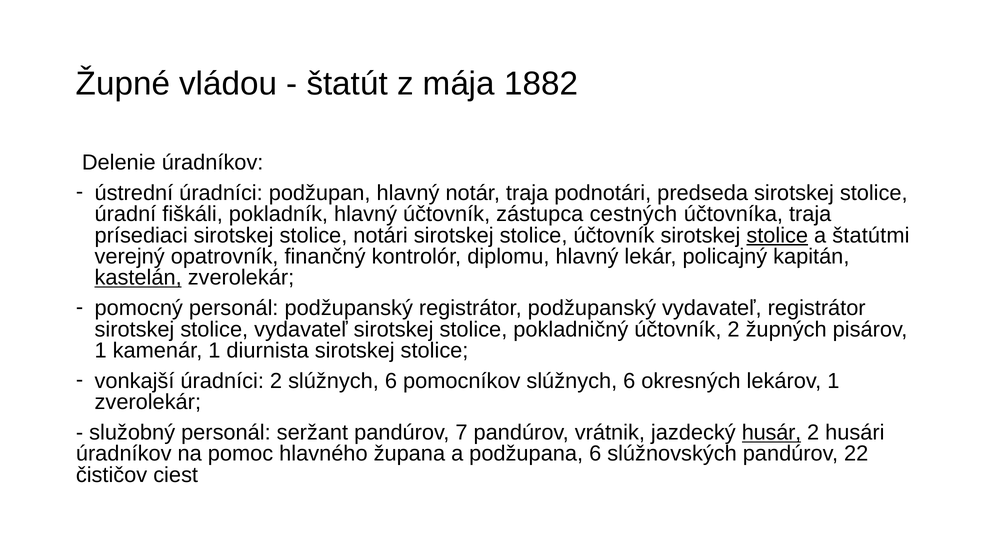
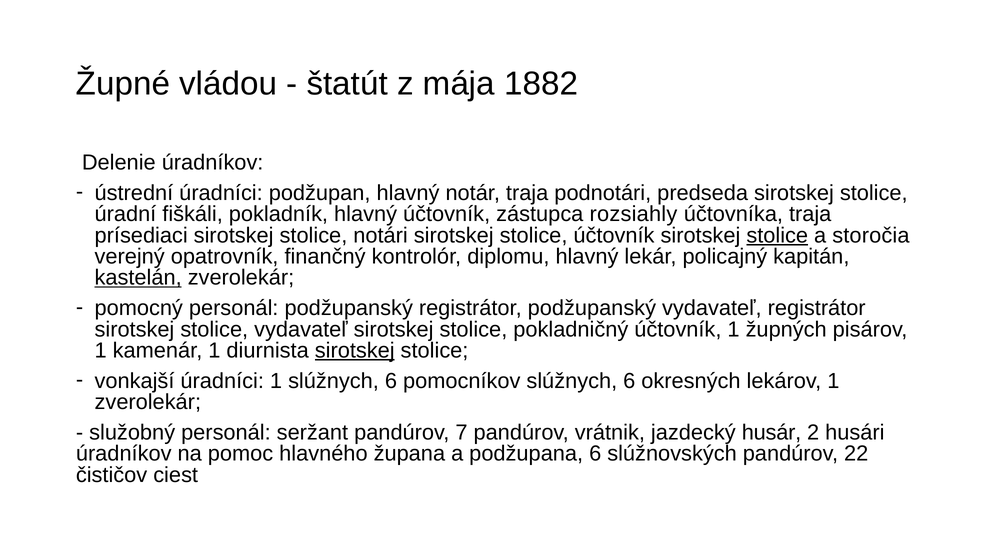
cestných: cestných -> rozsiahly
štatútmi: štatútmi -> storočia
účtovník 2: 2 -> 1
sirotskej at (355, 351) underline: none -> present
úradníci 2: 2 -> 1
husár underline: present -> none
